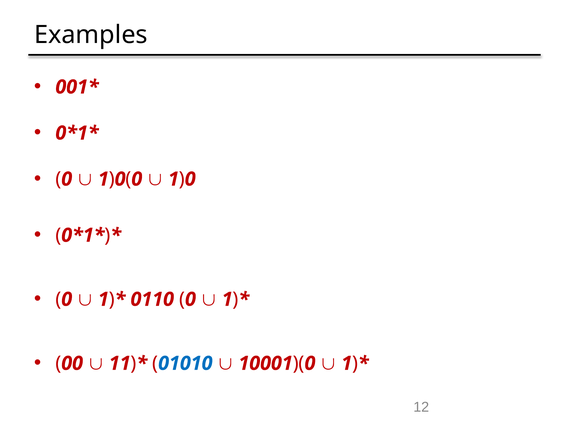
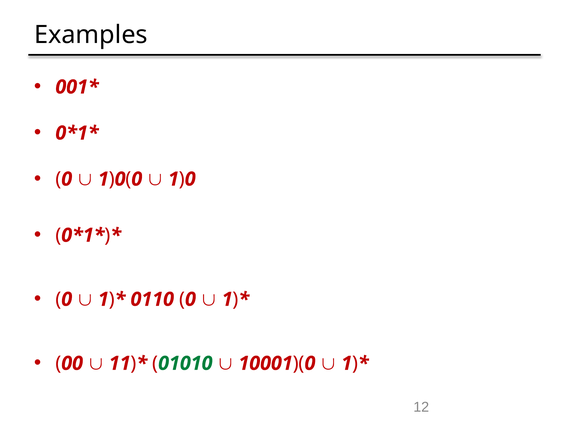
01010 colour: blue -> green
